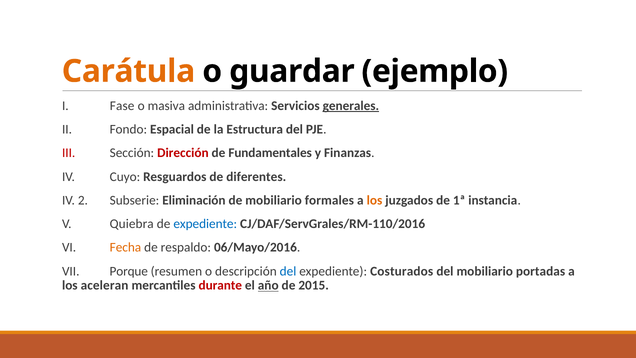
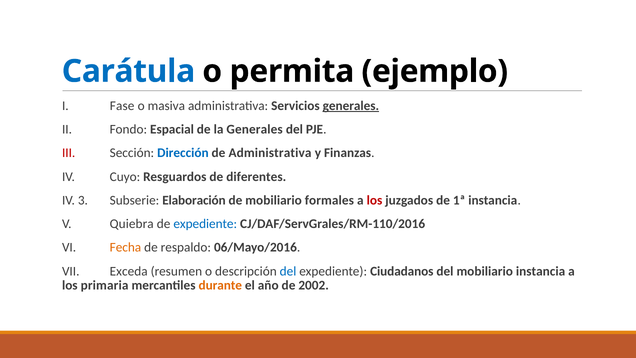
Carátula colour: orange -> blue
guardar: guardar -> permita
la Estructura: Estructura -> Generales
Dirección colour: red -> blue
de Fundamentales: Fundamentales -> Administrativa
2: 2 -> 3
Eliminación: Eliminación -> Elaboración
los at (374, 200) colour: orange -> red
Porque: Porque -> Exceda
Costurados: Costurados -> Ciudadanos
mobiliario portadas: portadas -> instancia
aceleran: aceleran -> primaria
durante colour: red -> orange
año underline: present -> none
2015: 2015 -> 2002
